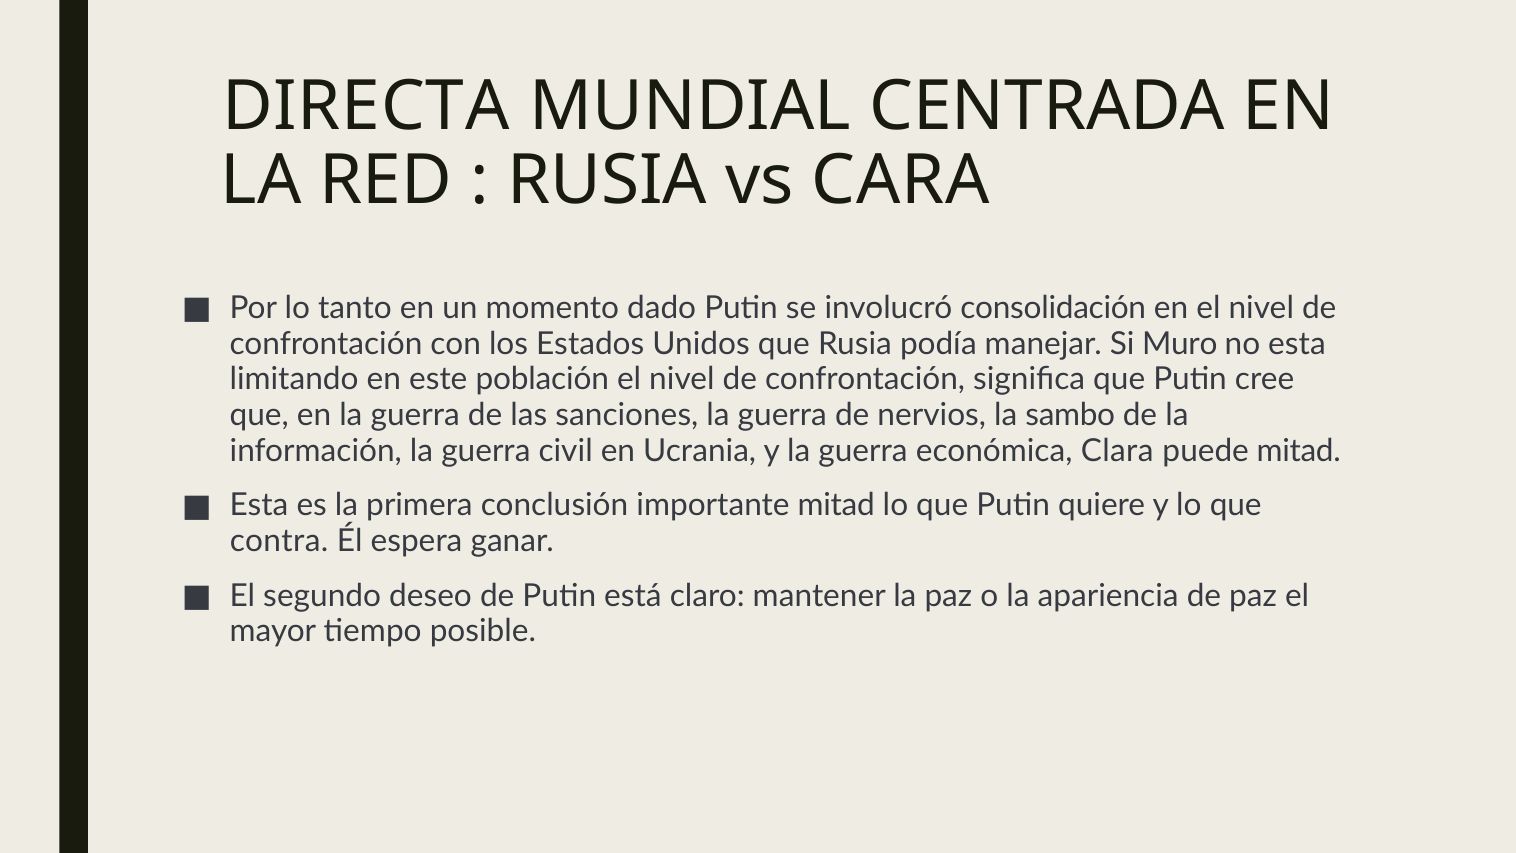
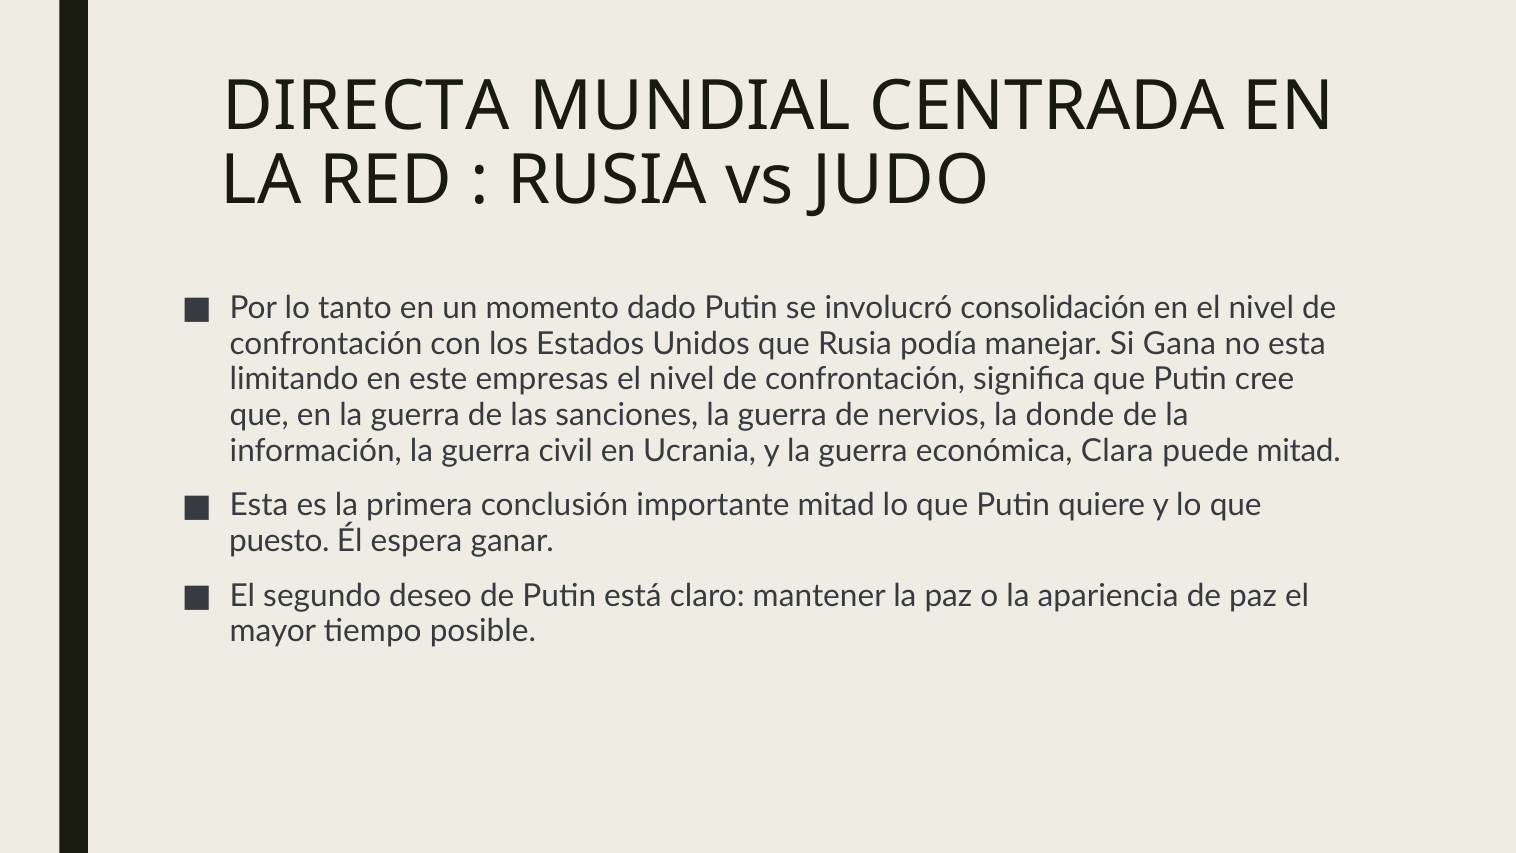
CARA: CARA -> JUDO
Muro: Muro -> Gana
población: población -> empresas
sambo: sambo -> donde
contra: contra -> puesto
